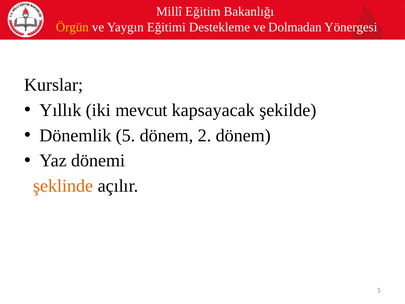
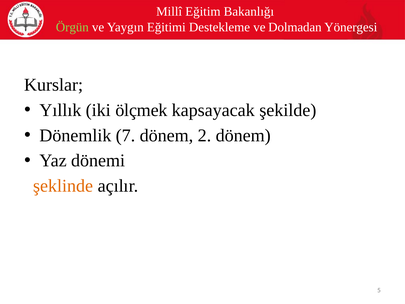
Örgün colour: yellow -> light green
mevcut: mevcut -> ölçmek
Dönemlik 5: 5 -> 7
